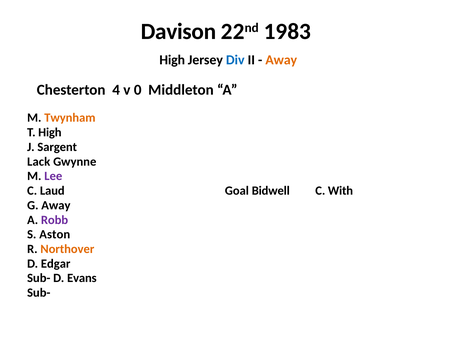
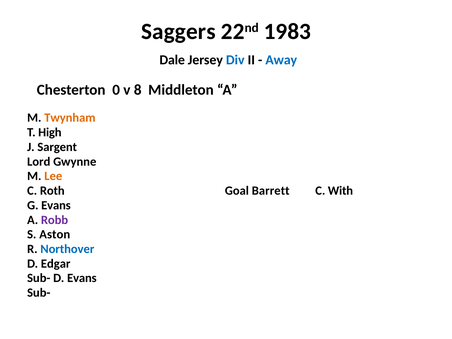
Davison: Davison -> Saggers
High at (172, 60): High -> Dale
Away at (281, 60) colour: orange -> blue
4: 4 -> 0
0: 0 -> 8
Lack: Lack -> Lord
Lee colour: purple -> orange
Laud: Laud -> Roth
Bidwell: Bidwell -> Barrett
G Away: Away -> Evans
Northover colour: orange -> blue
